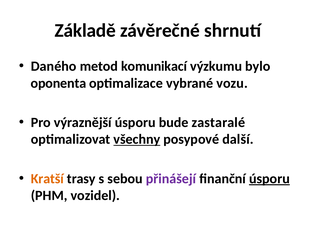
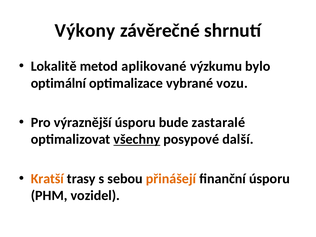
Základě: Základě -> Výkony
Daného: Daného -> Lokalitě
komunikací: komunikací -> aplikované
oponenta: oponenta -> optimální
přinášejí colour: purple -> orange
úsporu at (269, 179) underline: present -> none
